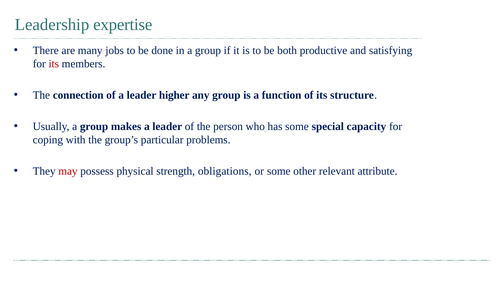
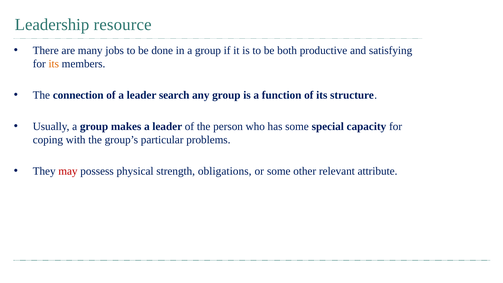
expertise: expertise -> resource
its at (54, 64) colour: red -> orange
higher: higher -> search
